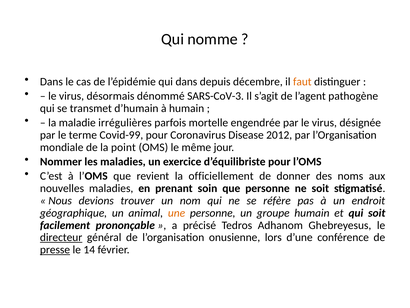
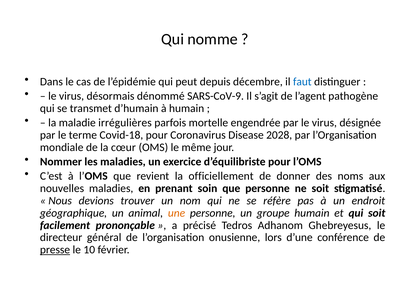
qui dans: dans -> peut
faut colour: orange -> blue
SARS-CoV-3: SARS-CoV-3 -> SARS-CoV-9
Covid-99: Covid-99 -> Covid-18
2012: 2012 -> 2028
point: point -> cœur
directeur underline: present -> none
14: 14 -> 10
